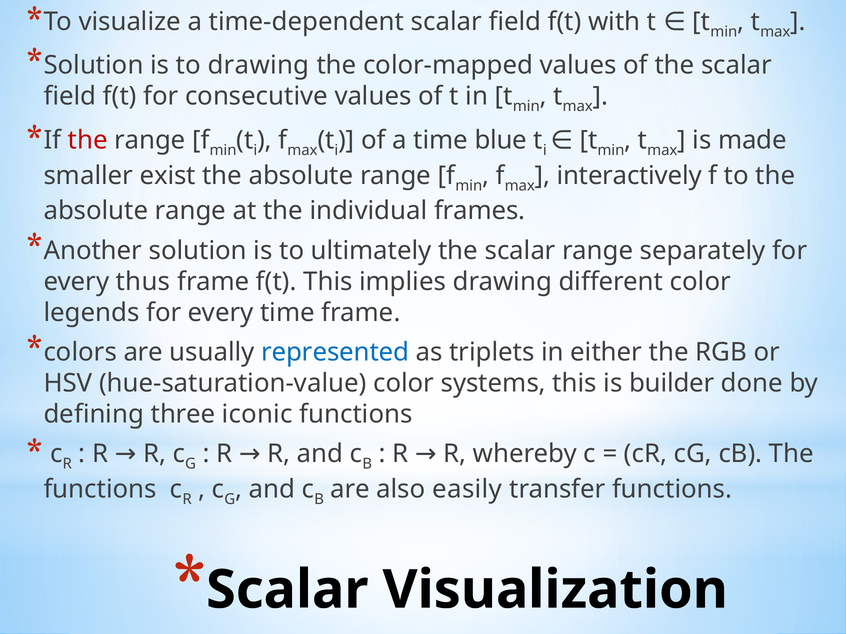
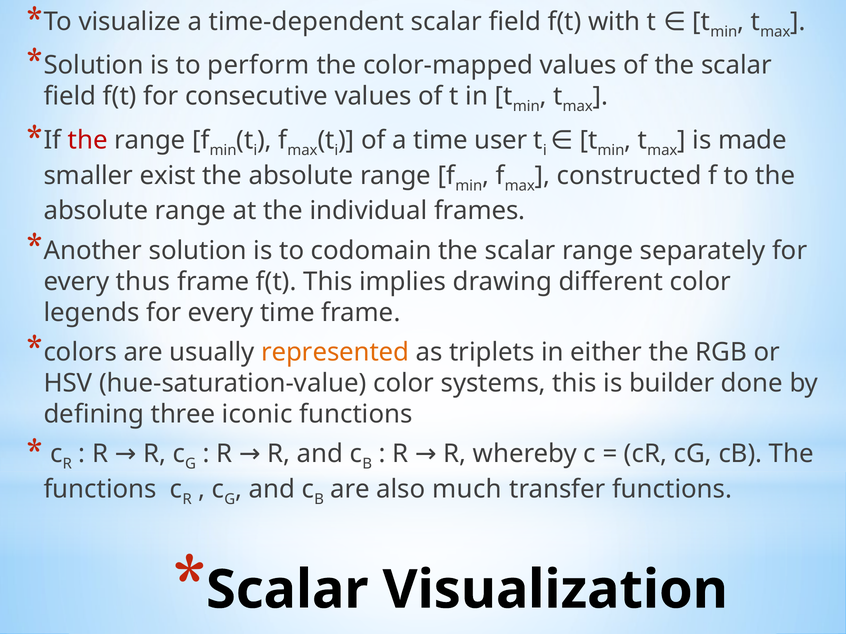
to drawing: drawing -> perform
blue: blue -> user
interactively: interactively -> constructed
ultimately: ultimately -> codomain
represented colour: blue -> orange
easily: easily -> much
